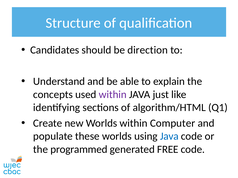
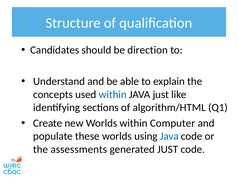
within at (113, 95) colour: purple -> blue
programmed: programmed -> assessments
generated FREE: FREE -> JUST
